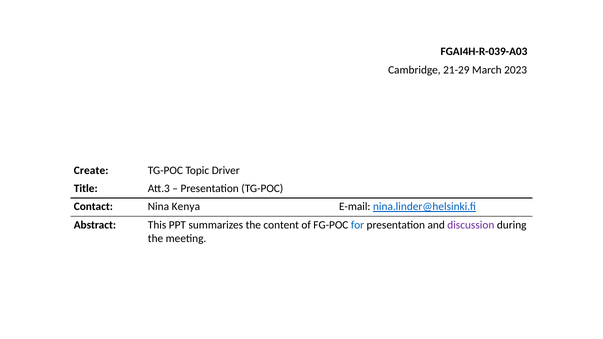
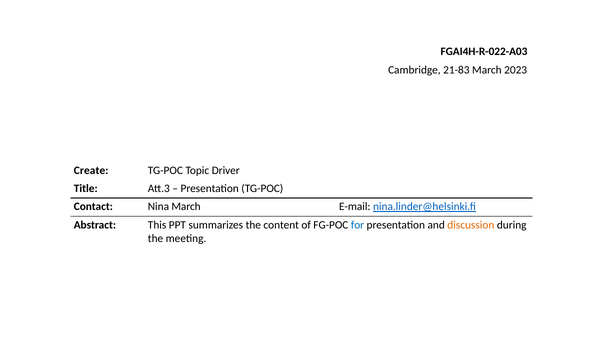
FGAI4H-R-039-A03: FGAI4H-R-039-A03 -> FGAI4H-R-022-A03
21-29: 21-29 -> 21-83
Nina Kenya: Kenya -> March
discussion colour: purple -> orange
